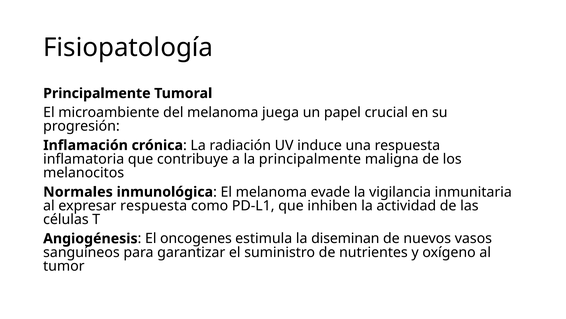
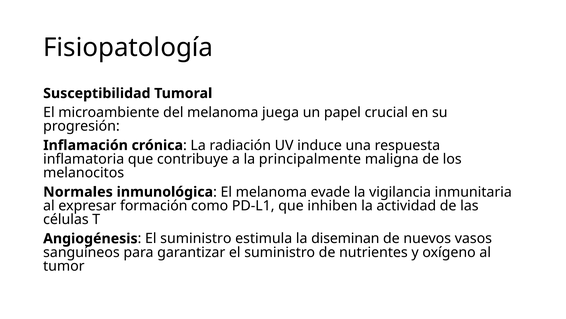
Principalmente at (97, 93): Principalmente -> Susceptibilidad
expresar respuesta: respuesta -> formación
oncogenes at (196, 238): oncogenes -> suministro
